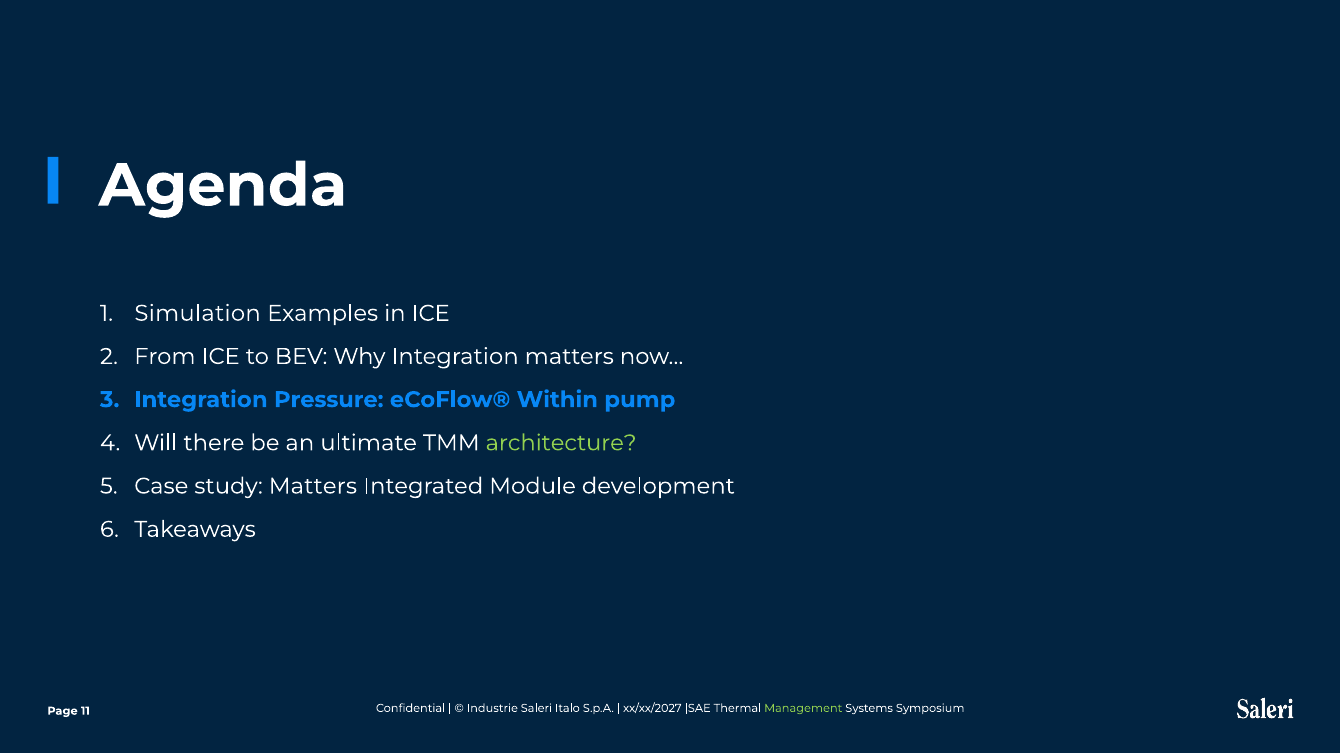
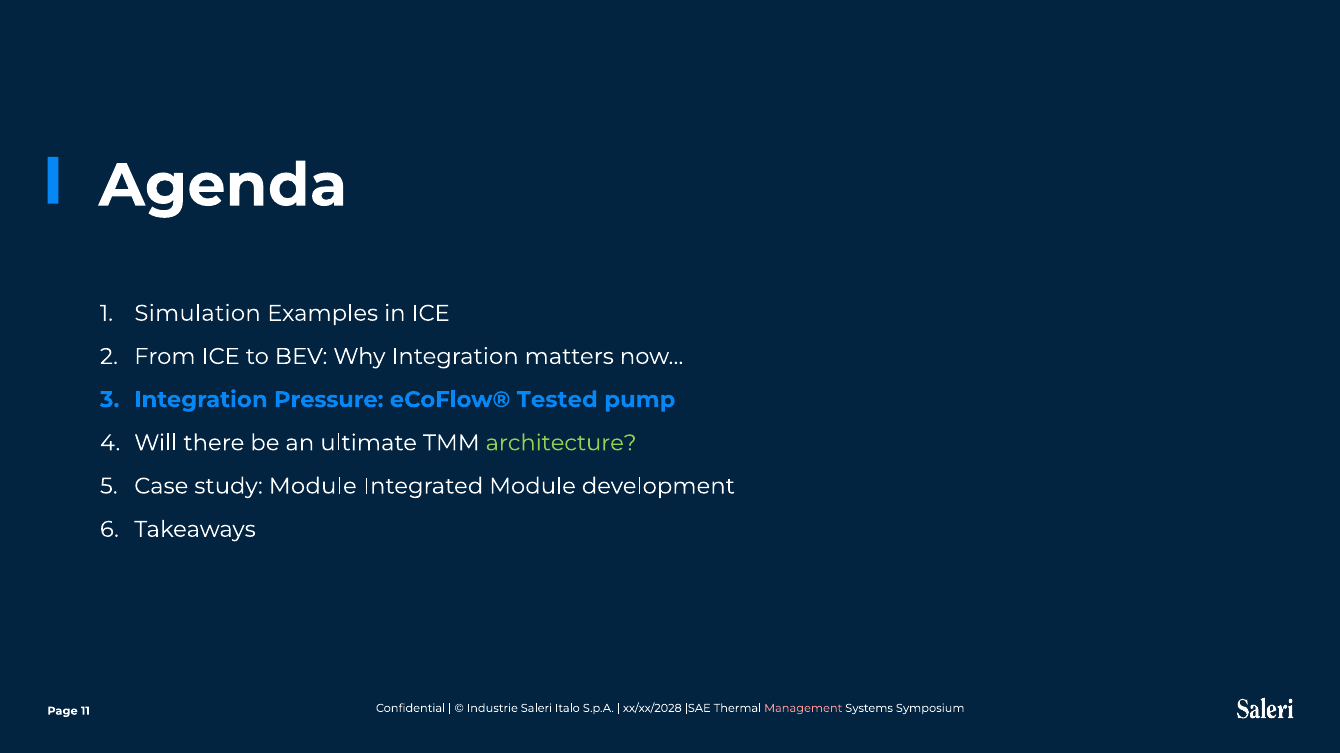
Within: Within -> Tested
study Matters: Matters -> Module
xx/xx/2027: xx/xx/2027 -> xx/xx/2028
Management colour: light green -> pink
